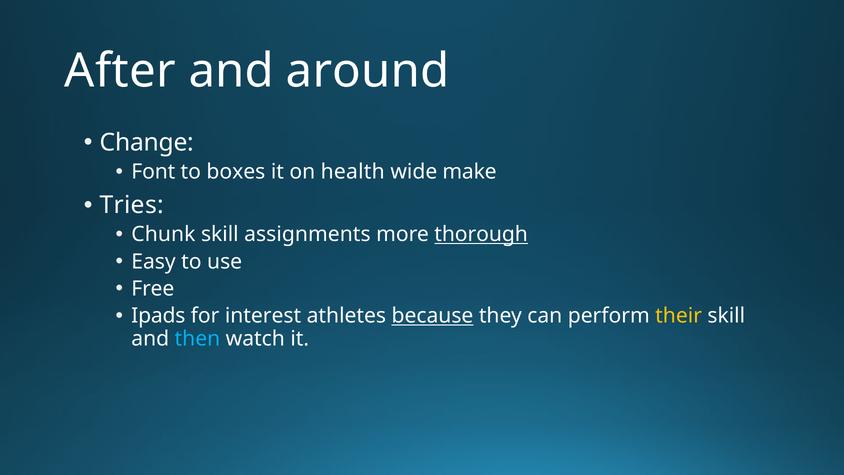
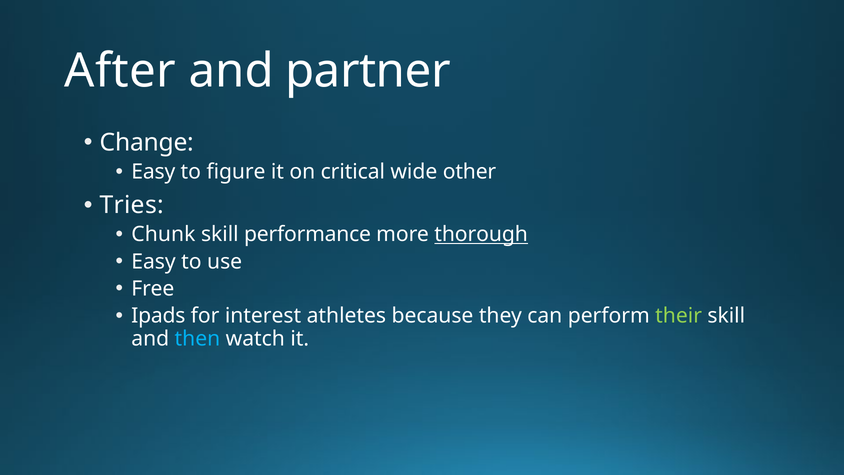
around: around -> partner
Font at (153, 172): Font -> Easy
boxes: boxes -> figure
health: health -> critical
make: make -> other
assignments: assignments -> performance
because underline: present -> none
their colour: yellow -> light green
